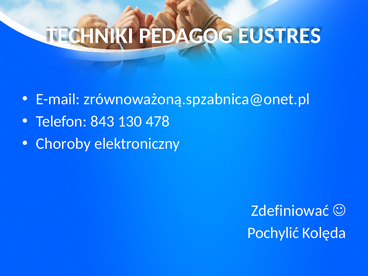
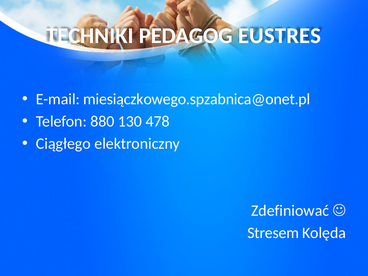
zrównoważoną.spzabnica@onet.pl: zrównoważoną.spzabnica@onet.pl -> miesiączkowego.spzabnica@onet.pl
843: 843 -> 880
Choroby: Choroby -> Ciągłego
Pochylić: Pochylić -> Stresem
